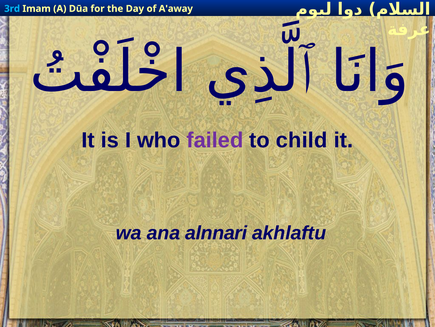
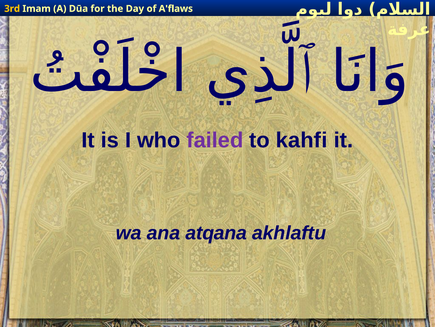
3rd colour: light blue -> yellow
A'away: A'away -> A'flaws
child: child -> kahfi
alnnari: alnnari -> atqana
